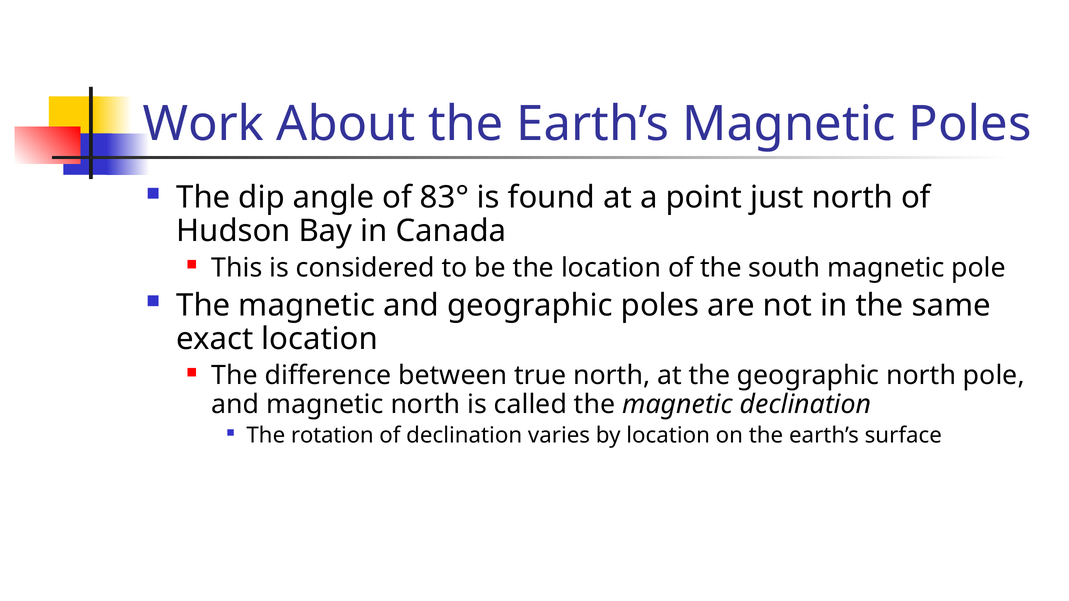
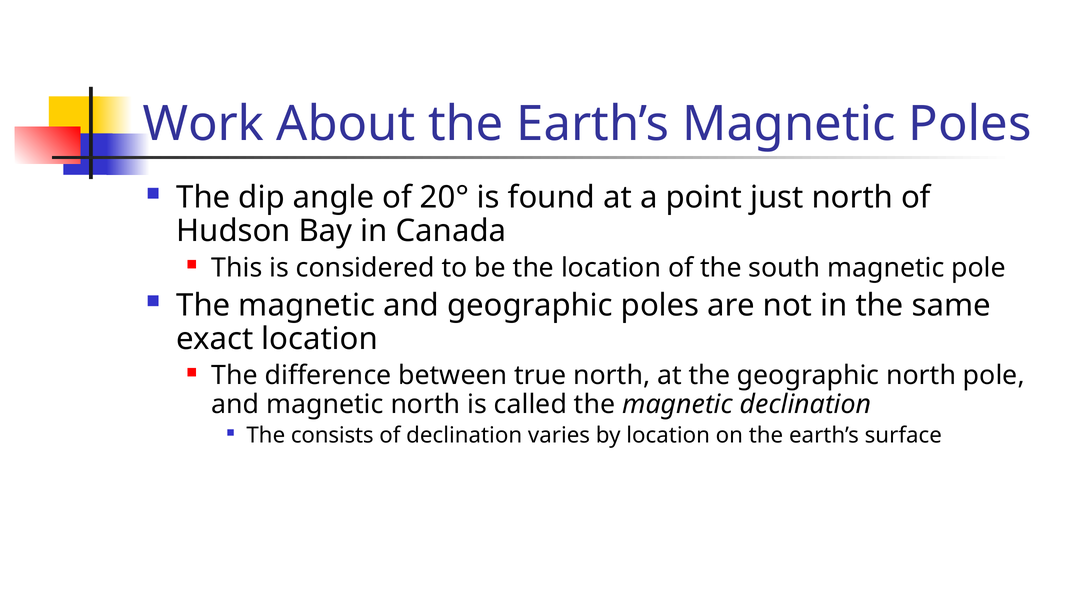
83°: 83° -> 20°
rotation: rotation -> consists
